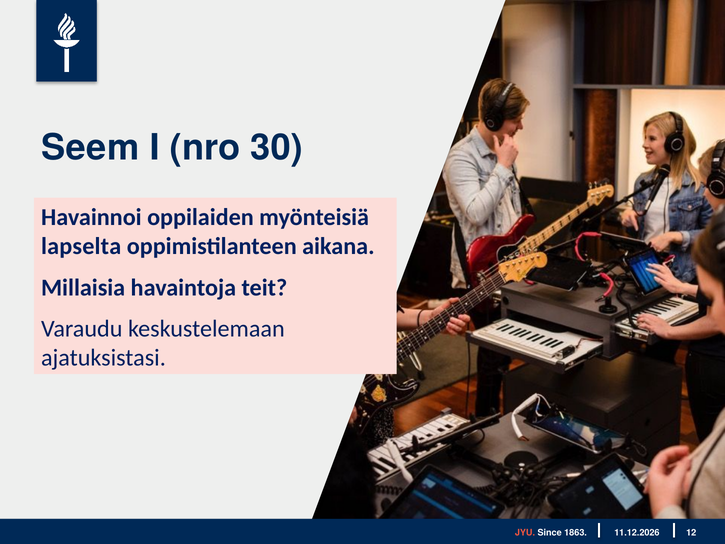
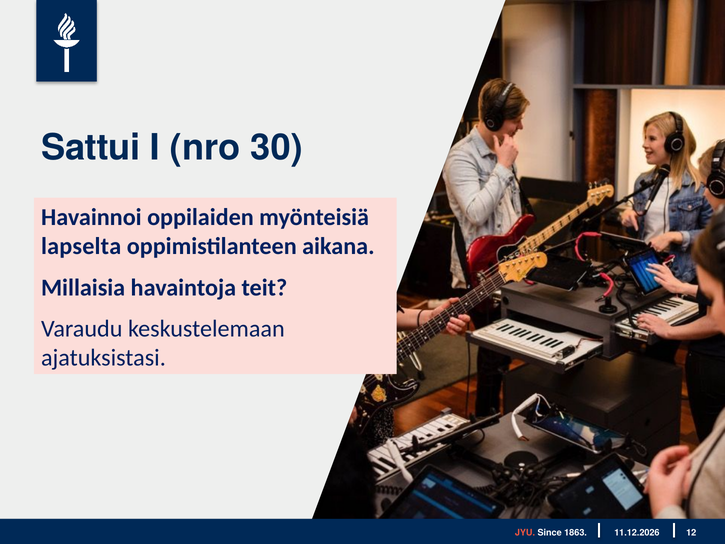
Seem: Seem -> Sattui
